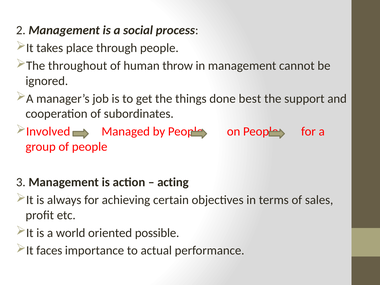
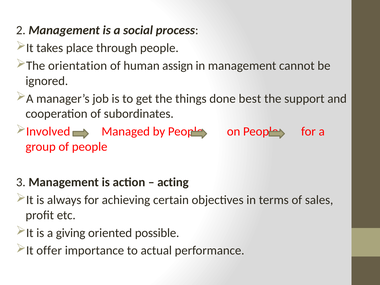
throughout: throughout -> orientation
throw: throw -> assign
world: world -> giving
faces: faces -> offer
